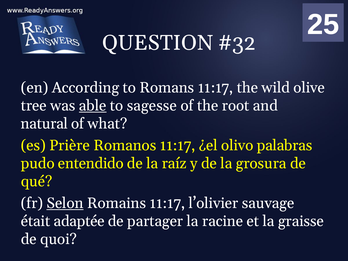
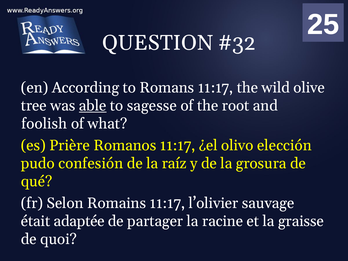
natural: natural -> foolish
palabras: palabras -> elección
entendido: entendido -> confesión
Selon underline: present -> none
